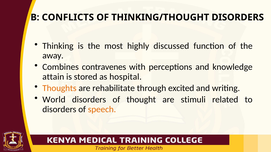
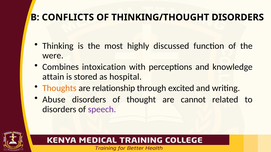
away: away -> were
contravenes: contravenes -> intoxication
rehabilitate: rehabilitate -> relationship
World: World -> Abuse
stimuli: stimuli -> cannot
speech colour: orange -> purple
